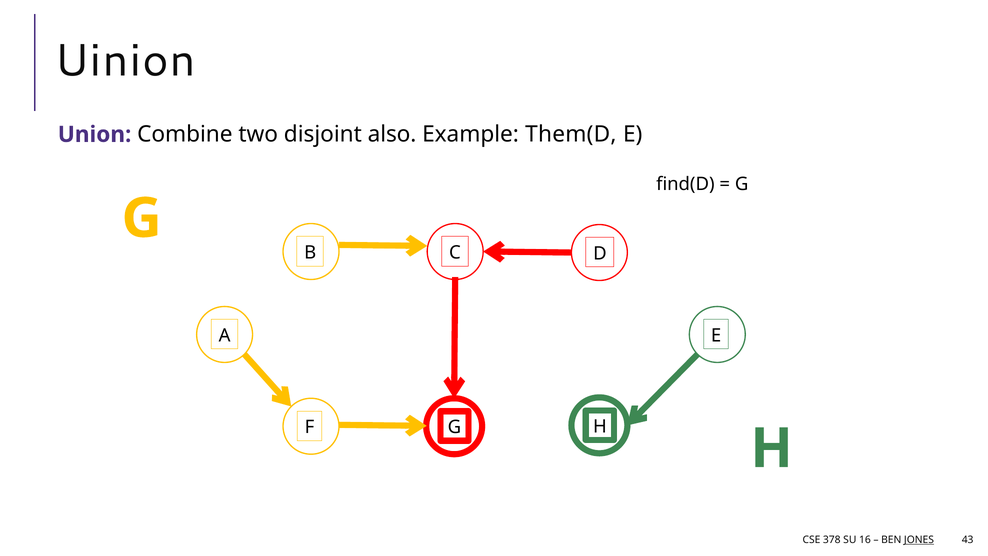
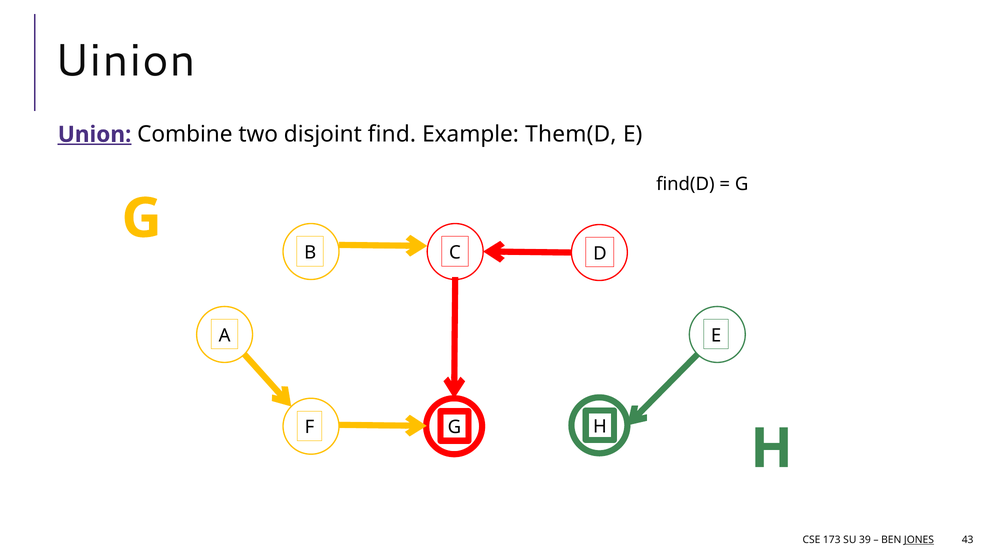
Union underline: none -> present
also: also -> find
378: 378 -> 173
16: 16 -> 39
